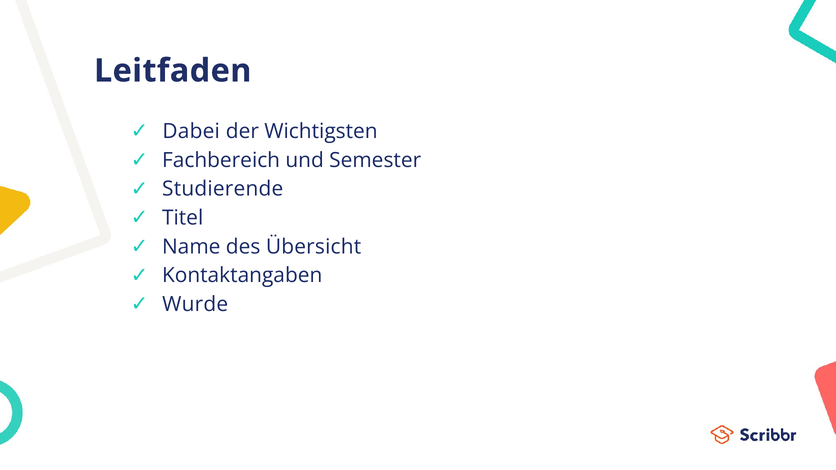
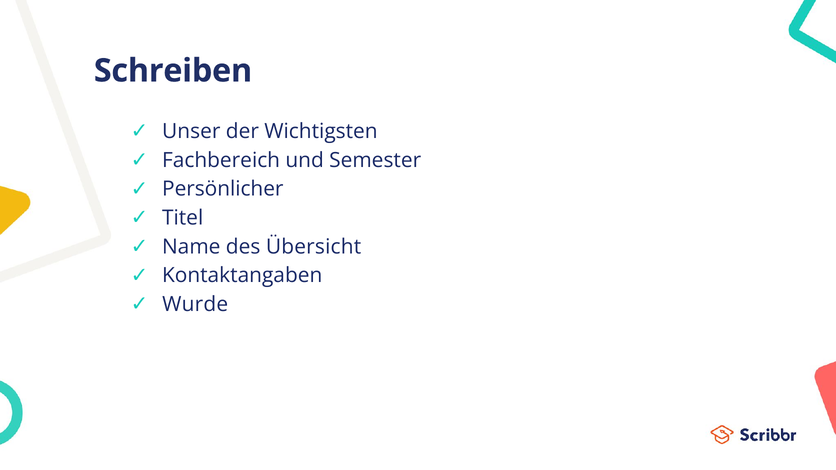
Leitfaden: Leitfaden -> Schreiben
Dabei: Dabei -> Unser
Studierende: Studierende -> Persönlicher
